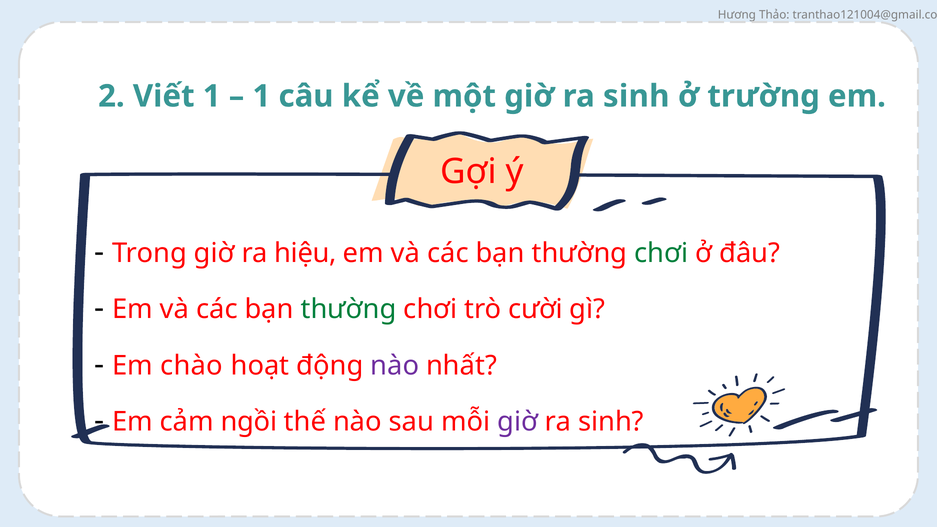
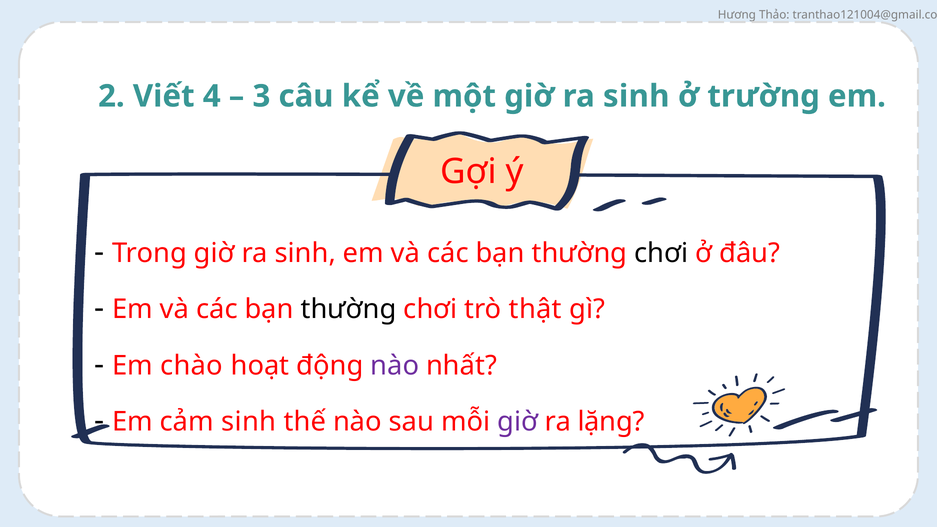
Viết 1: 1 -> 4
1 at (261, 96): 1 -> 3
Trong giờ ra hiệu: hiệu -> sinh
chơi at (661, 253) colour: green -> black
thường at (349, 309) colour: green -> black
cười: cười -> thật
cảm ngồi: ngồi -> sinh
sinh at (611, 422): sinh -> lặng
